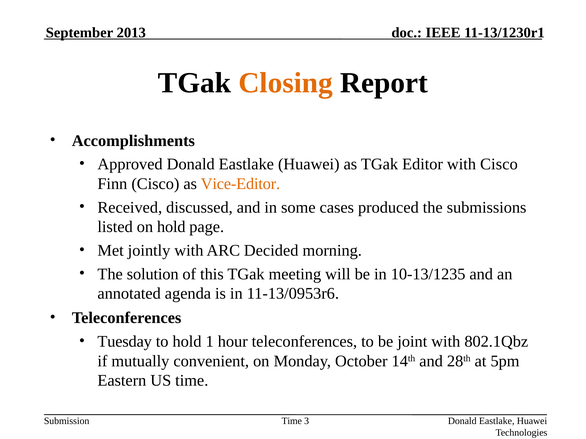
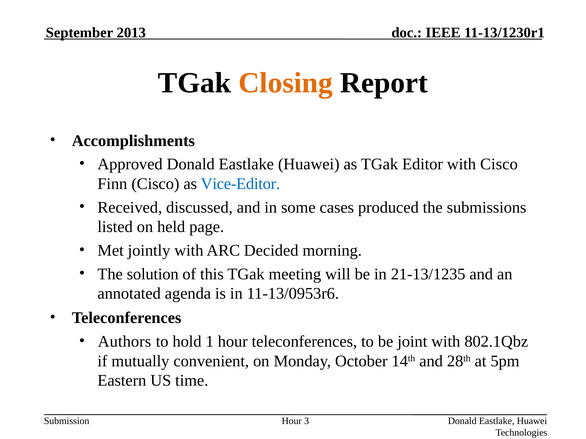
Vice-Editor colour: orange -> blue
on hold: hold -> held
10-13/1235: 10-13/1235 -> 21-13/1235
Tuesday: Tuesday -> Authors
Time at (292, 422): Time -> Hour
